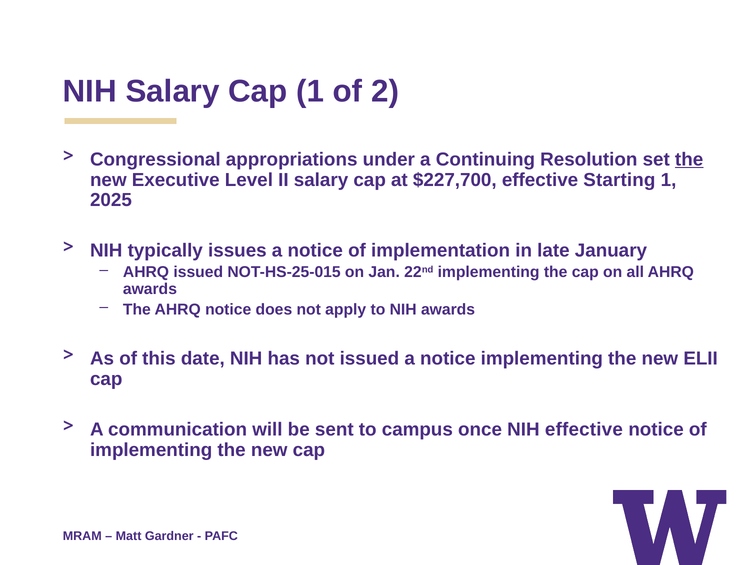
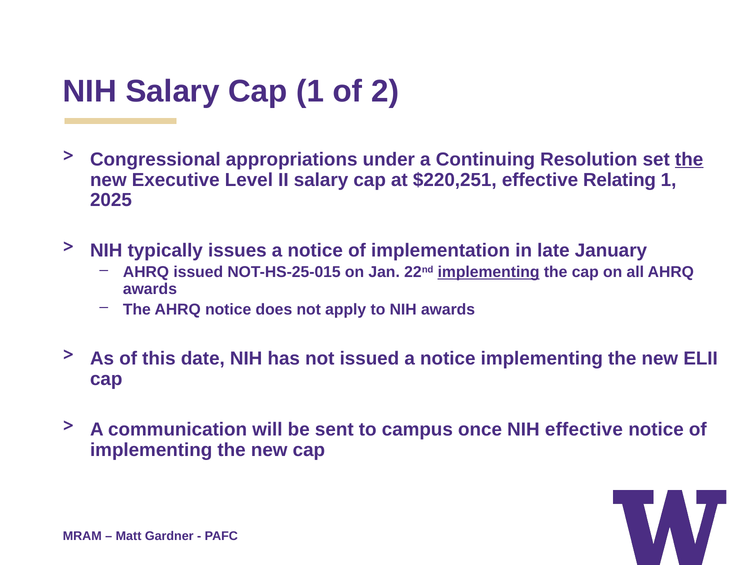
$227,700: $227,700 -> $220,251
Starting: Starting -> Relating
implementing at (489, 272) underline: none -> present
